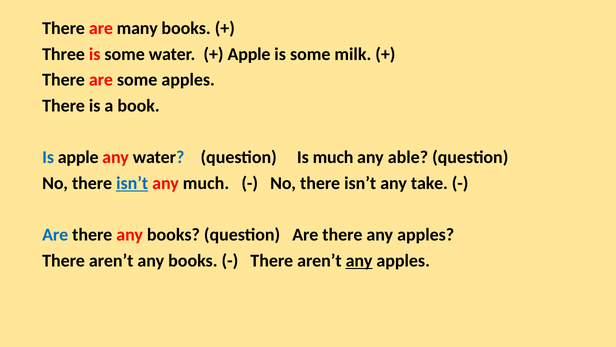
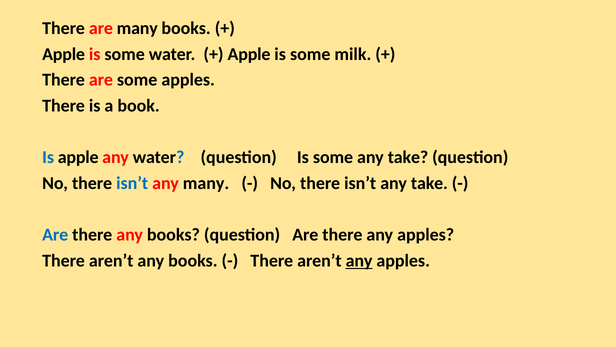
Three at (64, 54): Three -> Apple
question Is much: much -> some
able at (408, 157): able -> take
isn’t at (132, 183) underline: present -> none
any much: much -> many
